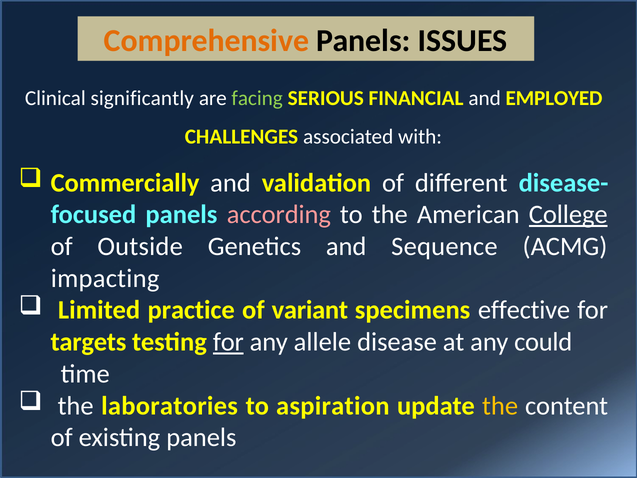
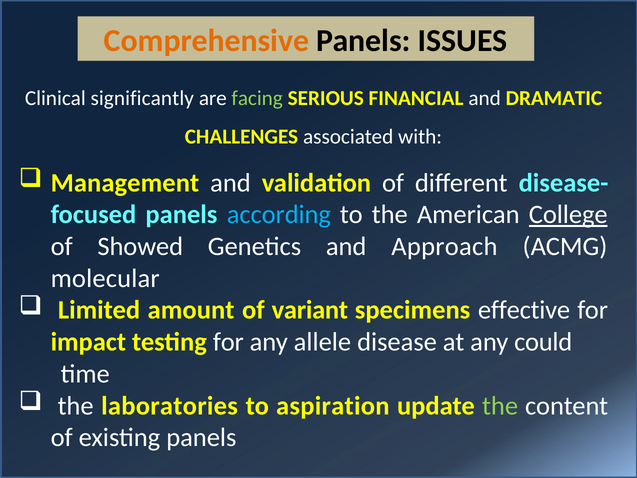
EMPLOYED: EMPLOYED -> DRAMATIC
Commercially: Commercially -> Management
according colour: pink -> light blue
Outside: Outside -> Showed
Sequence: Sequence -> Approach
impacting: impacting -> molecular
practice: practice -> amount
targets: targets -> impact
for at (228, 342) underline: present -> none
the at (500, 406) colour: yellow -> light green
